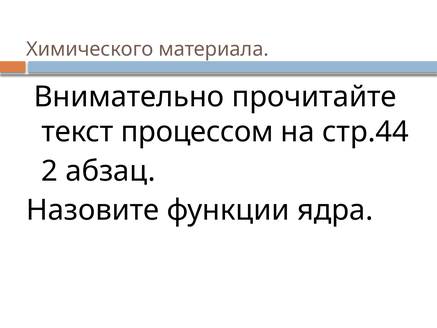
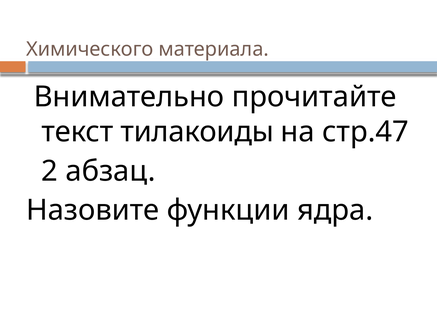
процессом: процессом -> тилакоиды
стр.44: стр.44 -> стр.47
